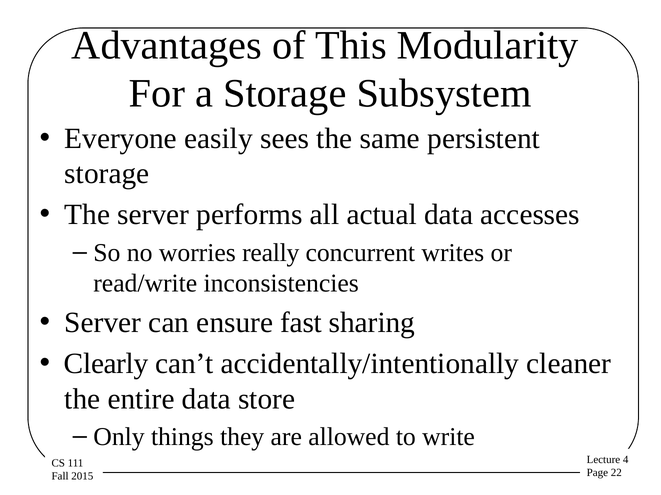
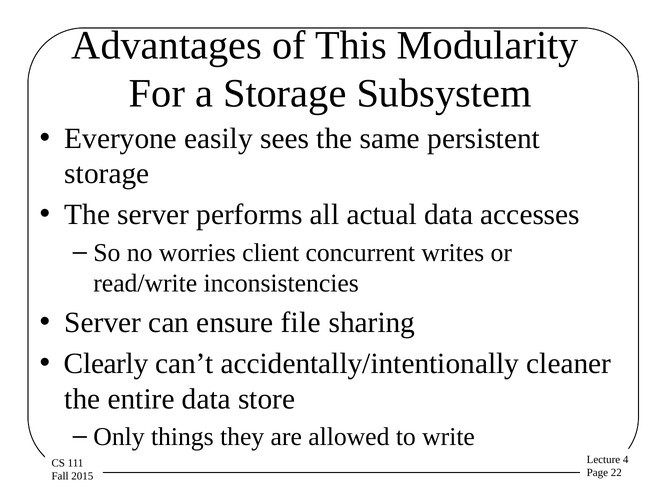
really: really -> client
fast: fast -> file
